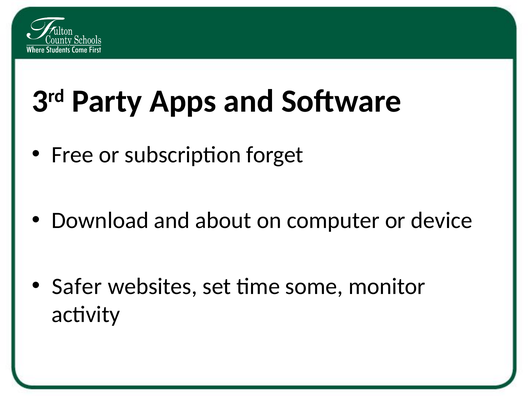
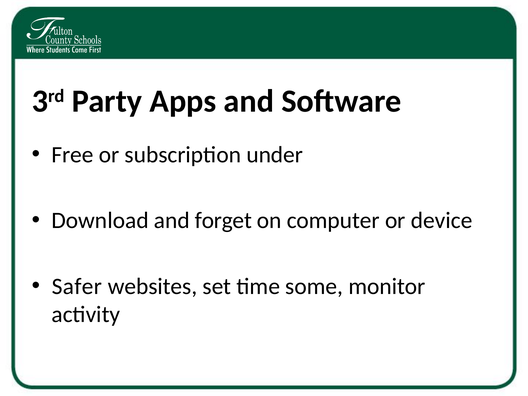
forget: forget -> under
about: about -> forget
